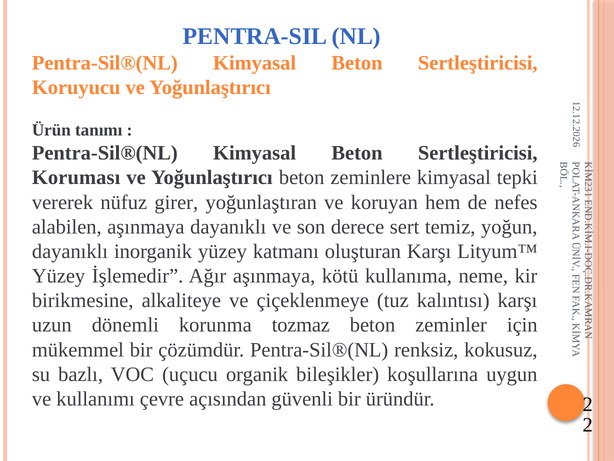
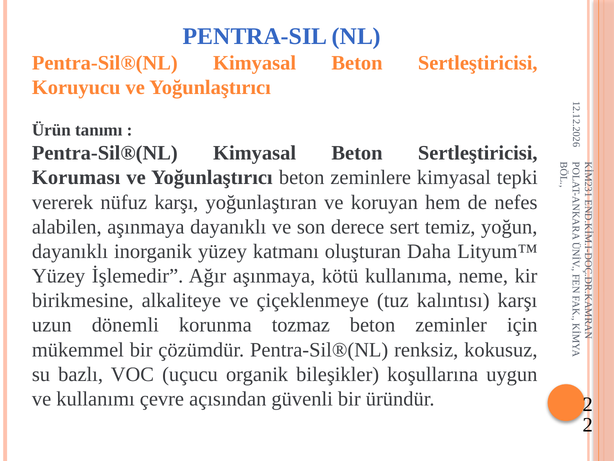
nüfuz girer: girer -> karşı
oluşturan Karşı: Karşı -> Daha
